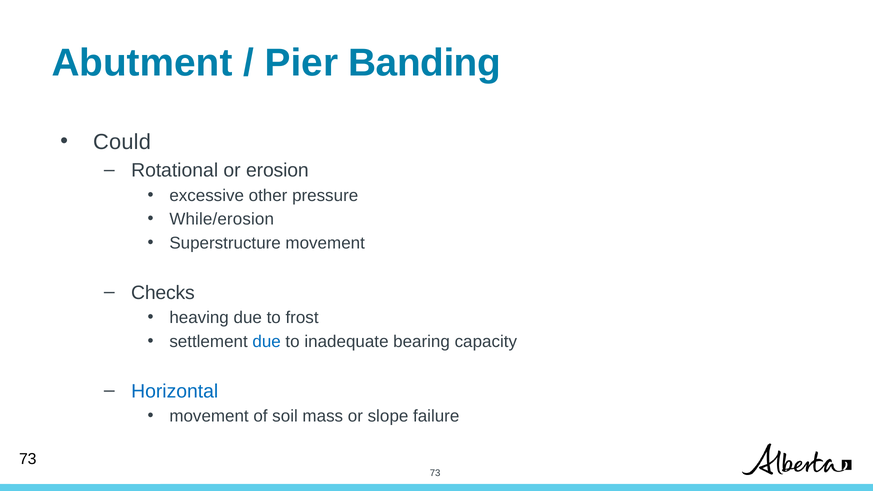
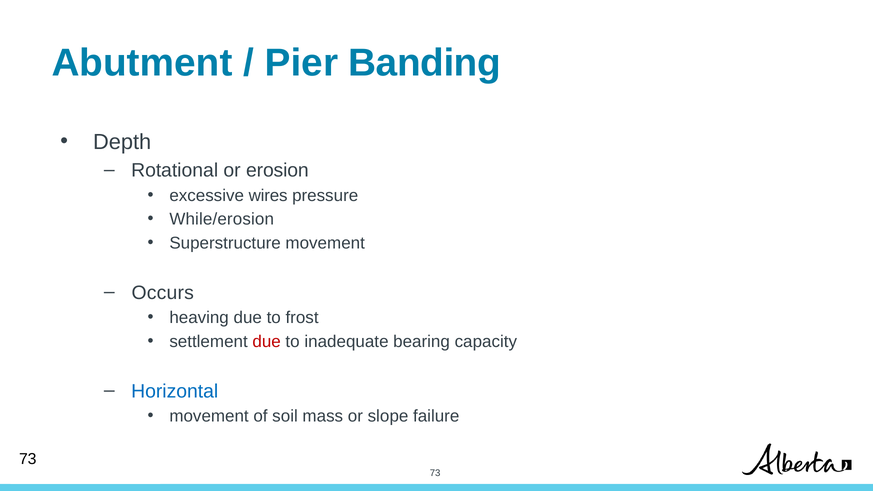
Could: Could -> Depth
other: other -> wires
Checks: Checks -> Occurs
due at (267, 342) colour: blue -> red
